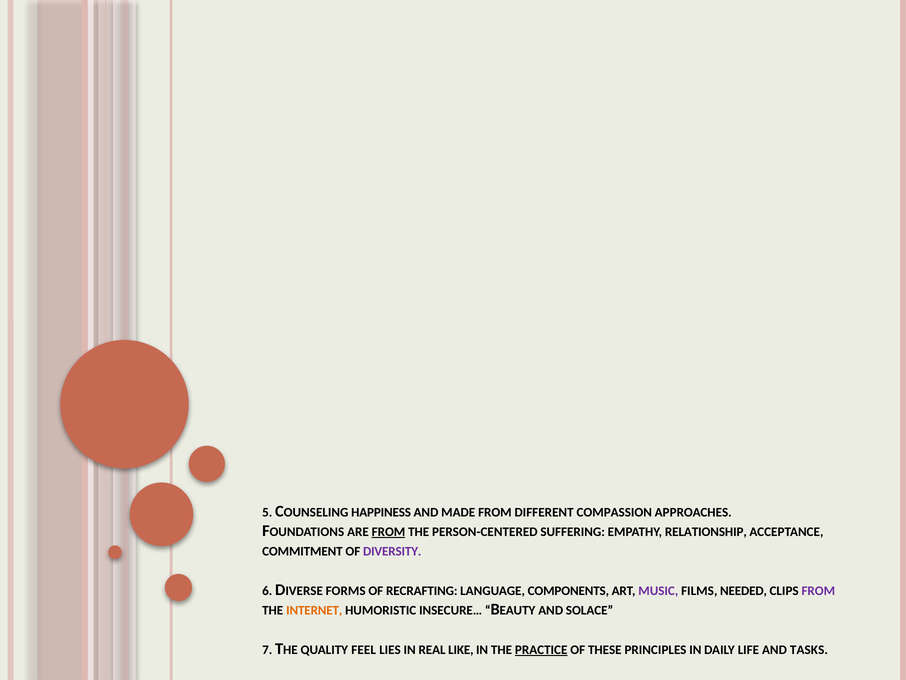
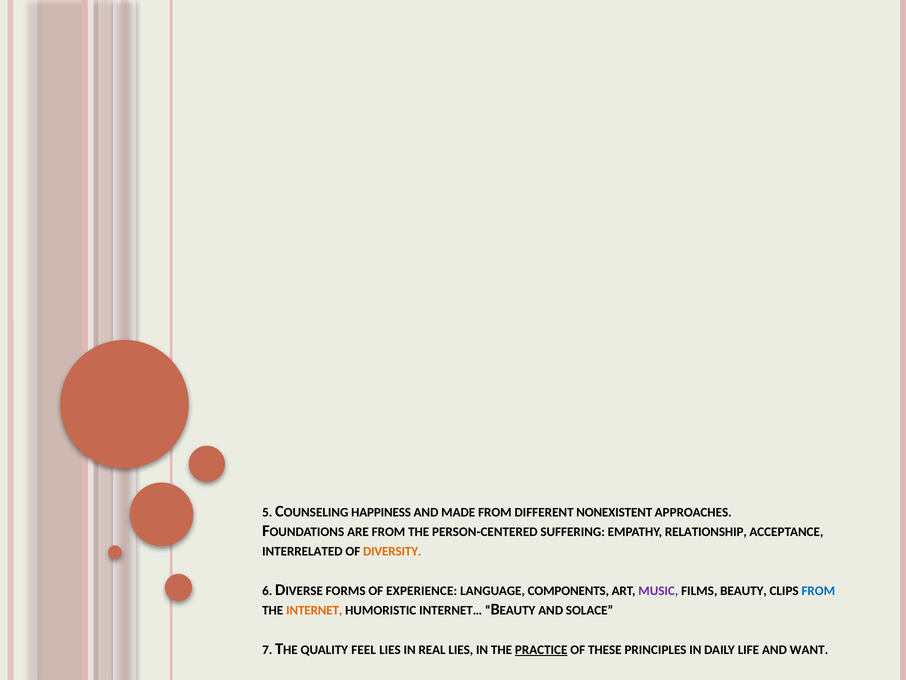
COMPASSION: COMPASSION -> NONEXISTENT
FROM at (389, 531) underline: present -> none
COMMITMENT: COMMITMENT -> INTERRELATED
DIVERSITY colour: purple -> orange
RECRAFTING: RECRAFTING -> EXPERIENCE
FILMS NEEDED: NEEDED -> BEAUTY
FROM at (818, 590) colour: purple -> blue
INSECURE…: INSECURE… -> INTERNET…
REAL LIKE: LIKE -> LIES
TASKS: TASKS -> WANT
